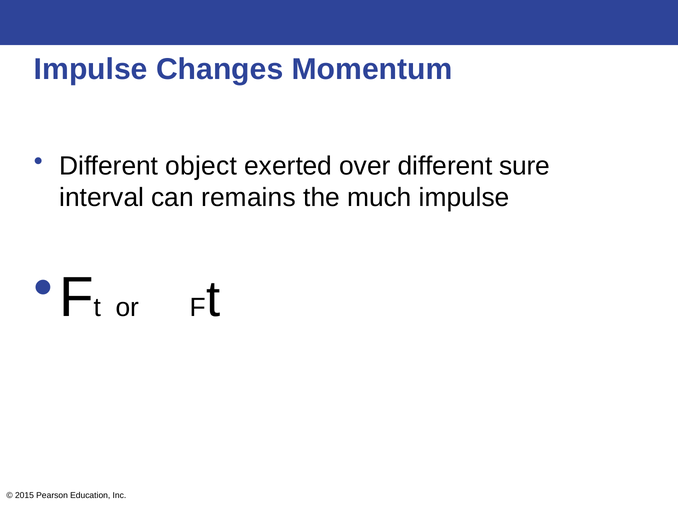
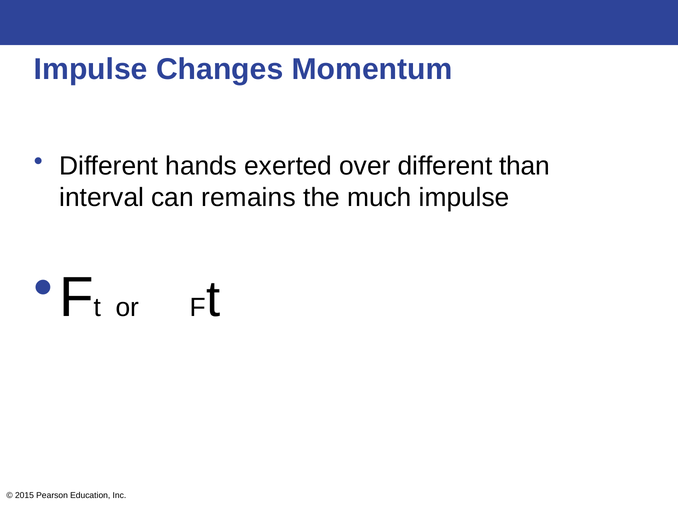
object: object -> hands
sure: sure -> than
